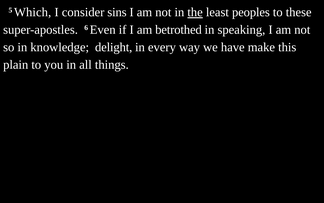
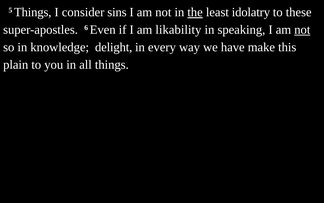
5 Which: Which -> Things
peoples: peoples -> idolatry
betrothed: betrothed -> likability
not at (302, 30) underline: none -> present
